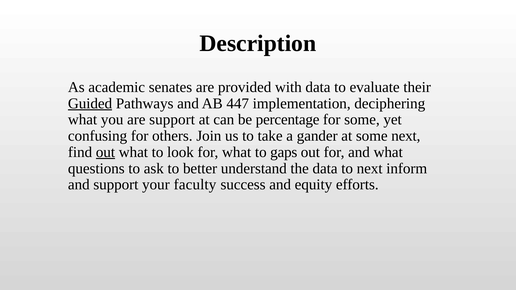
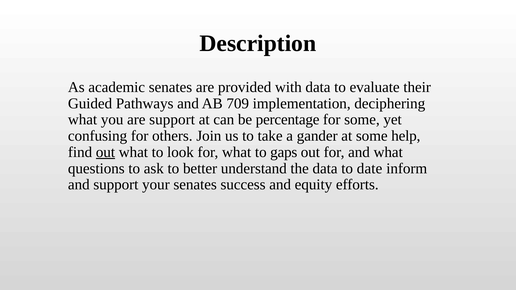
Guided underline: present -> none
447: 447 -> 709
some next: next -> help
to next: next -> date
your faculty: faculty -> senates
